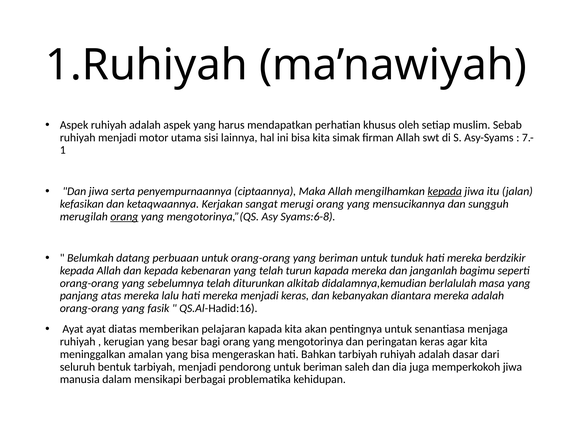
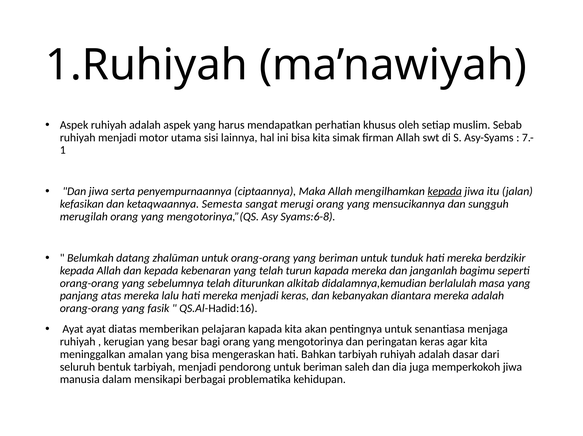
Kerjakan: Kerjakan -> Semesta
orang at (124, 217) underline: present -> none
perbuaan: perbuaan -> zhalūman
